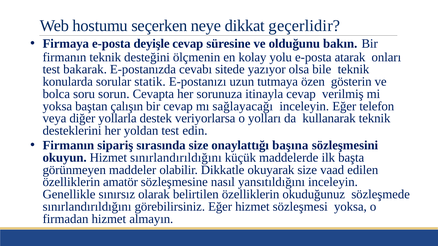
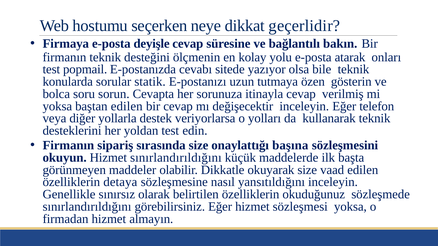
olduğunu: olduğunu -> bağlantılı
bakarak: bakarak -> popmail
baştan çalışın: çalışın -> edilen
sağlayacağı: sağlayacağı -> değişecektir
amatör: amatör -> detaya
